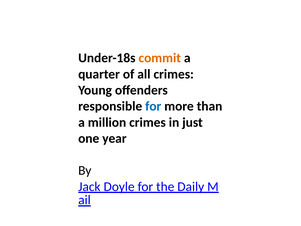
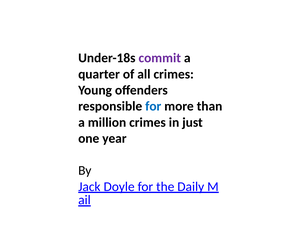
commit colour: orange -> purple
